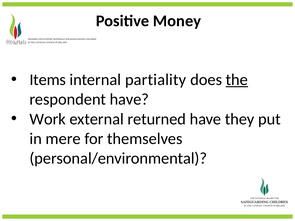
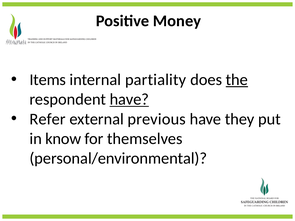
have at (129, 99) underline: none -> present
Work: Work -> Refer
returned: returned -> previous
mere: mere -> know
